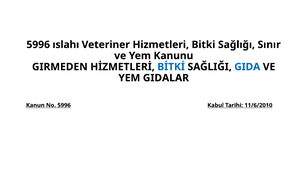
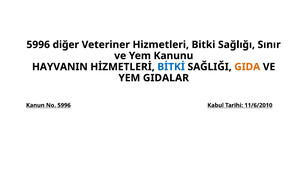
ıslahı: ıslahı -> diğer
GIRMEDEN: GIRMEDEN -> HAYVANIN
GIDA colour: blue -> orange
